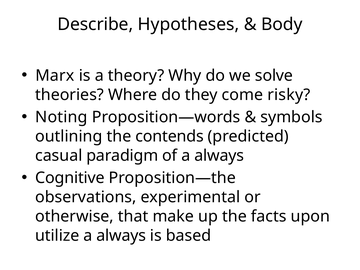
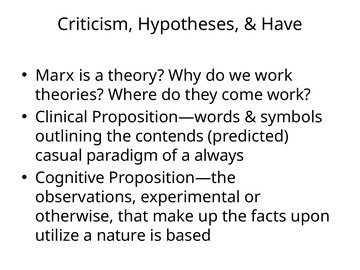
Describe: Describe -> Criticism
Body: Body -> Have
we solve: solve -> work
come risky: risky -> work
Noting: Noting -> Clinical
always at (121, 236): always -> nature
